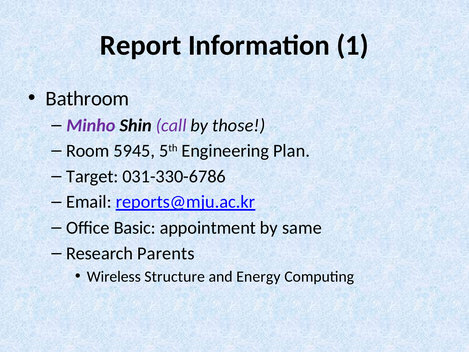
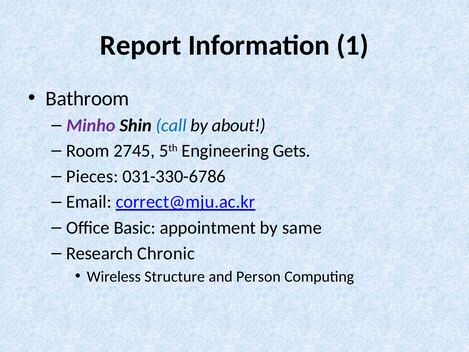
call colour: purple -> blue
those: those -> about
5945: 5945 -> 2745
Plan: Plan -> Gets
Target: Target -> Pieces
reports@mju.ac.kr: reports@mju.ac.kr -> correct@mju.ac.kr
Parents: Parents -> Chronic
Energy: Energy -> Person
